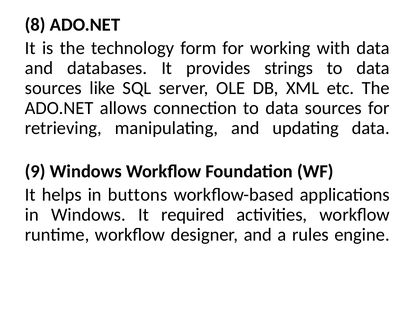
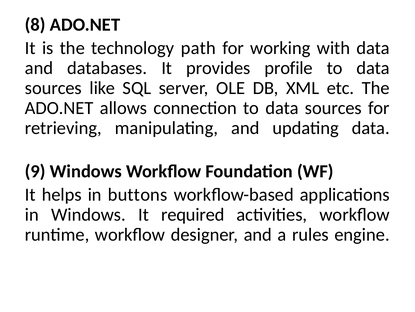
form: form -> path
strings: strings -> profile
